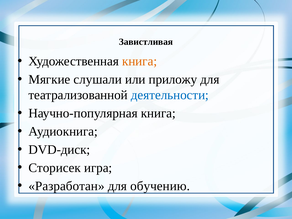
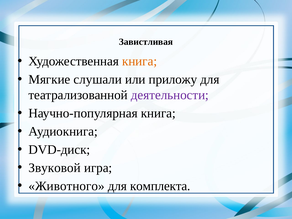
деятельности colour: blue -> purple
Сторисек: Сторисек -> Звуковой
Разработан: Разработан -> Животного
обучению: обучению -> комплекта
